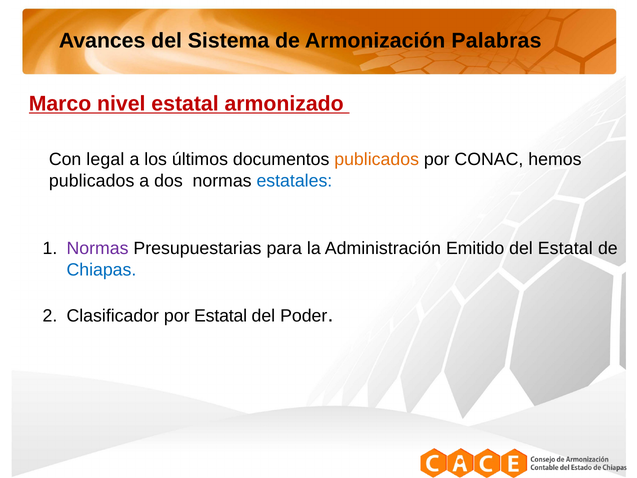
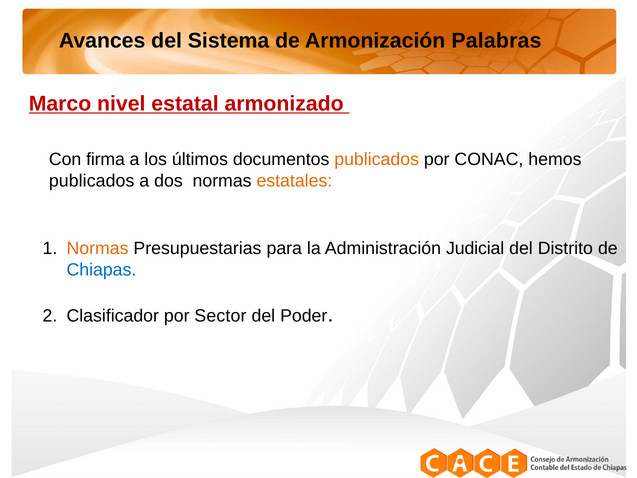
legal: legal -> firma
estatales colour: blue -> orange
Normas at (98, 248) colour: purple -> orange
Emitido: Emitido -> Judicial
del Estatal: Estatal -> Distrito
por Estatal: Estatal -> Sector
